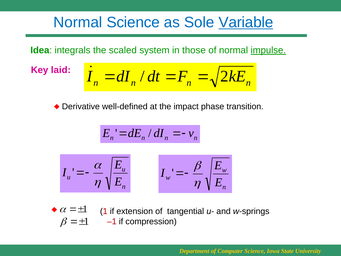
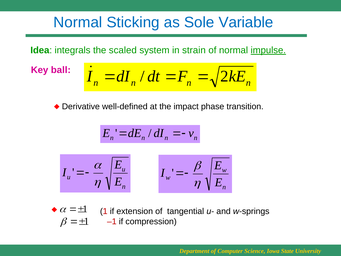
Normal Science: Science -> Sticking
Variable underline: present -> none
those: those -> strain
laid: laid -> ball
